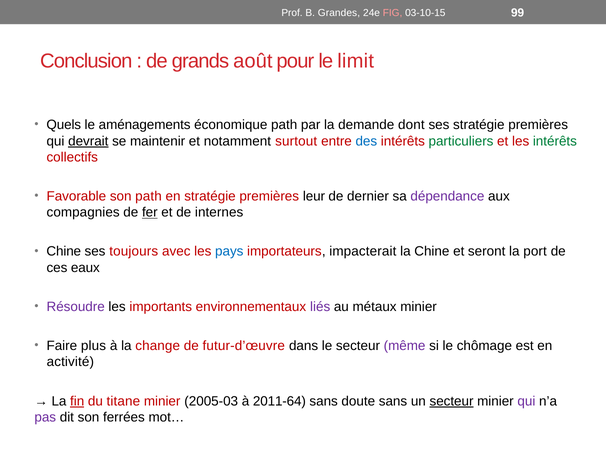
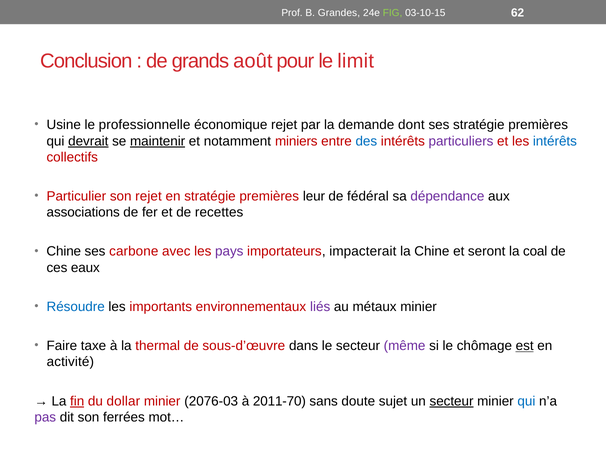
FIG colour: pink -> light green
99: 99 -> 62
Quels: Quels -> Usine
aménagements: aménagements -> professionnelle
économique path: path -> rejet
maintenir underline: none -> present
surtout: surtout -> miniers
particuliers colour: green -> purple
intérêts at (555, 141) colour: green -> blue
Favorable: Favorable -> Particulier
son path: path -> rejet
dernier: dernier -> fédéral
compagnies: compagnies -> associations
fer underline: present -> none
internes: internes -> recettes
toujours: toujours -> carbone
pays colour: blue -> purple
port: port -> coal
Résoudre colour: purple -> blue
plus: plus -> taxe
change: change -> thermal
futur-d’œuvre: futur-d’œuvre -> sous-d’œuvre
est underline: none -> present
titane: titane -> dollar
2005-03: 2005-03 -> 2076-03
2011-64: 2011-64 -> 2011-70
doute sans: sans -> sujet
qui at (526, 401) colour: purple -> blue
